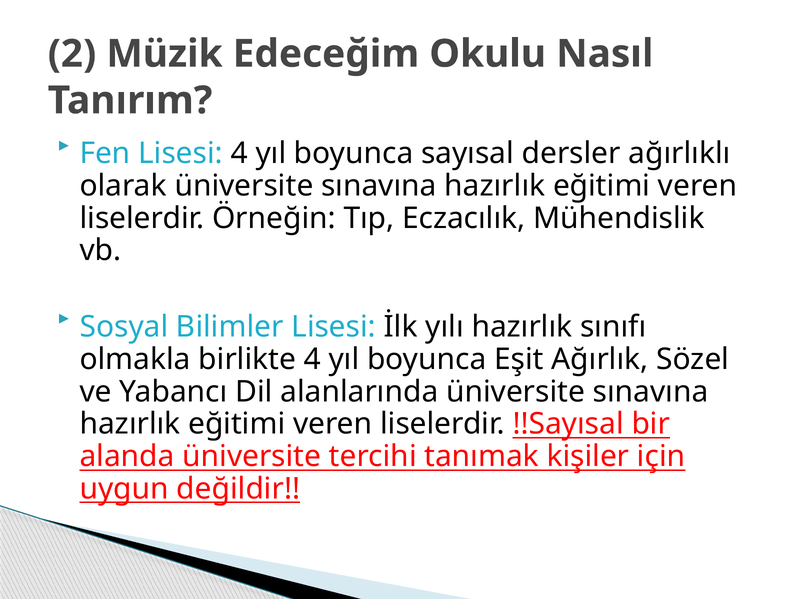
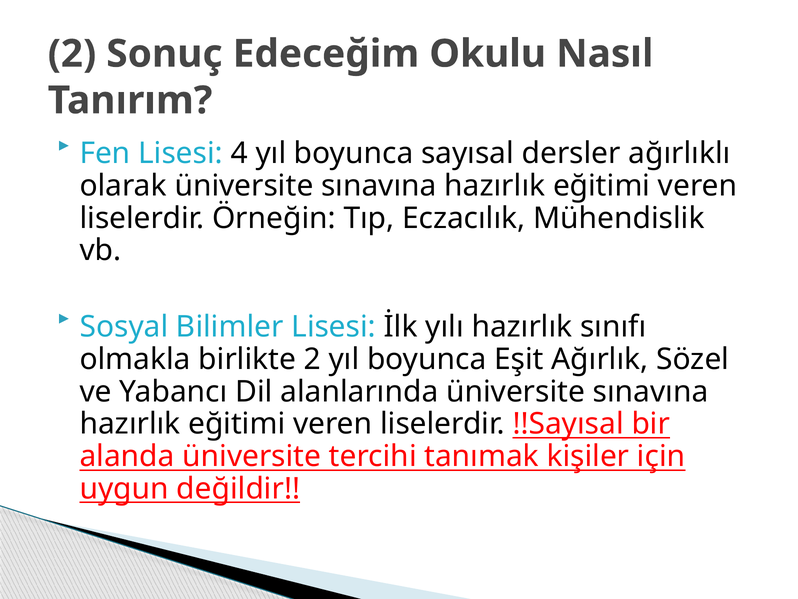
Müzik: Müzik -> Sonuç
birlikte 4: 4 -> 2
